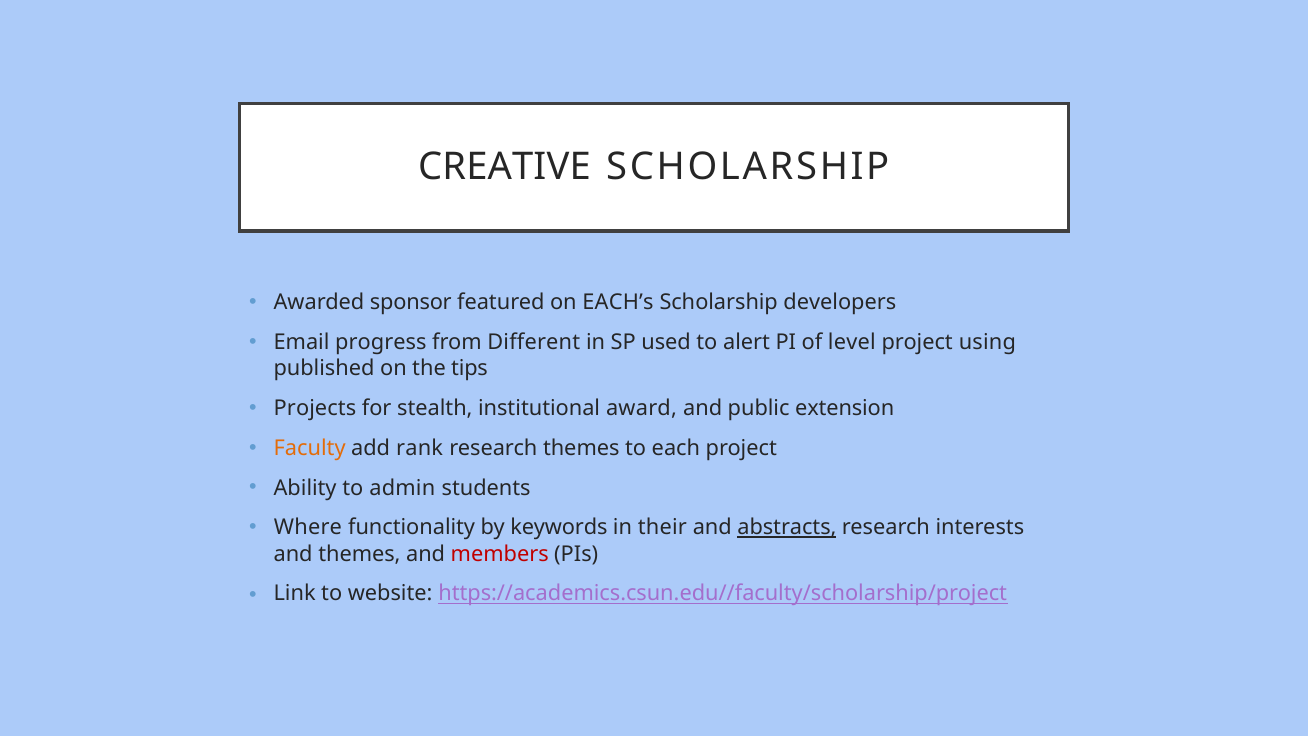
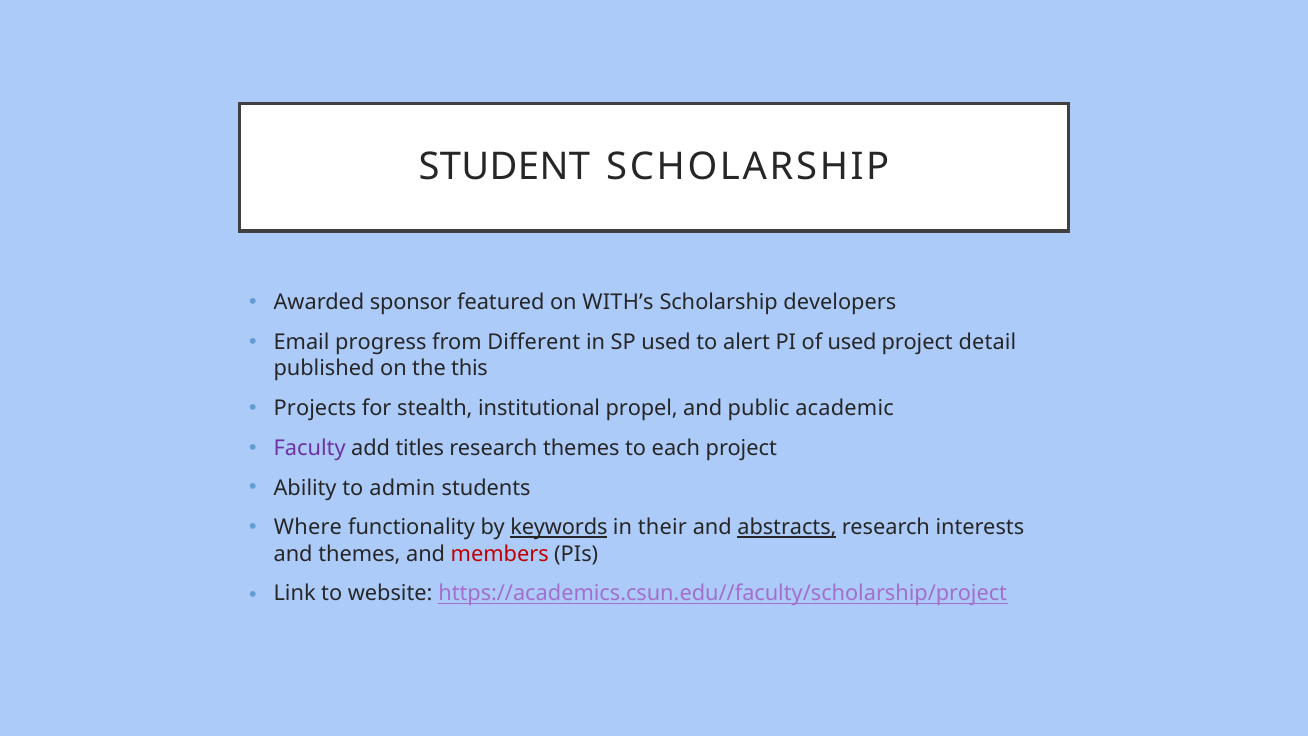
CREATIVE: CREATIVE -> STUDENT
EACH’s: EACH’s -> WITH’s
of level: level -> used
using: using -> detail
tips: tips -> this
award: award -> propel
extension: extension -> academic
Faculty colour: orange -> purple
rank: rank -> titles
keywords underline: none -> present
